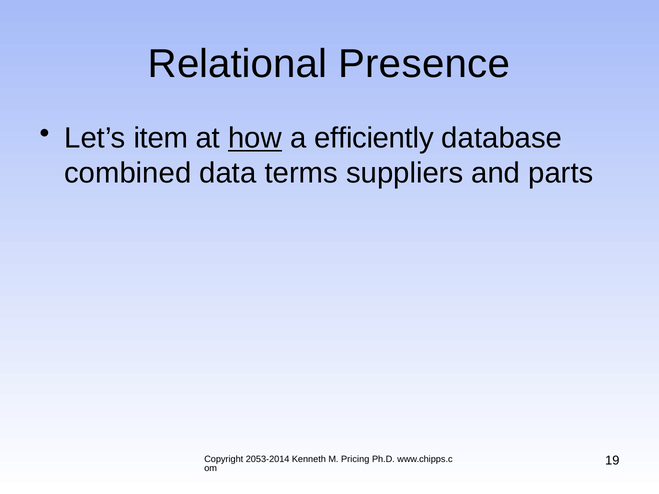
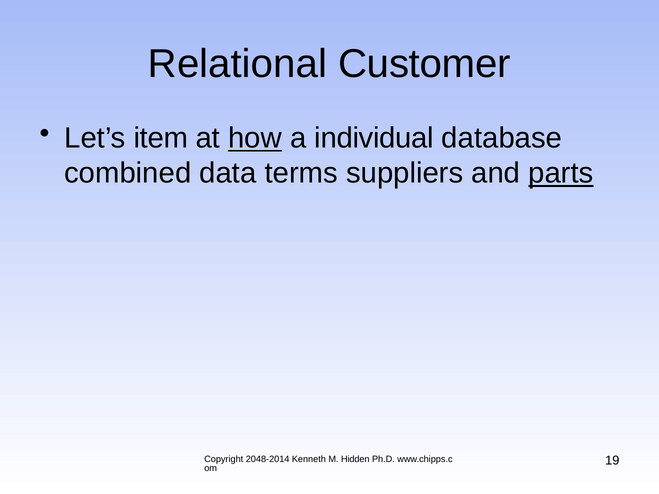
Presence: Presence -> Customer
efficiently: efficiently -> individual
parts underline: none -> present
2053-2014: 2053-2014 -> 2048-2014
Pricing: Pricing -> Hidden
